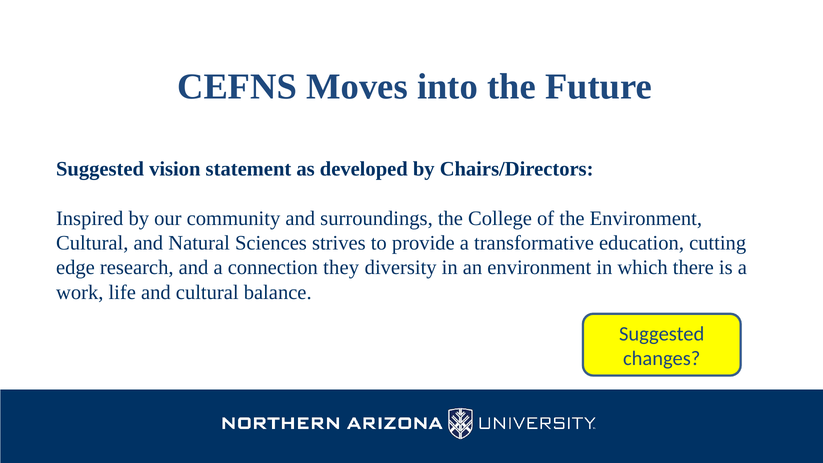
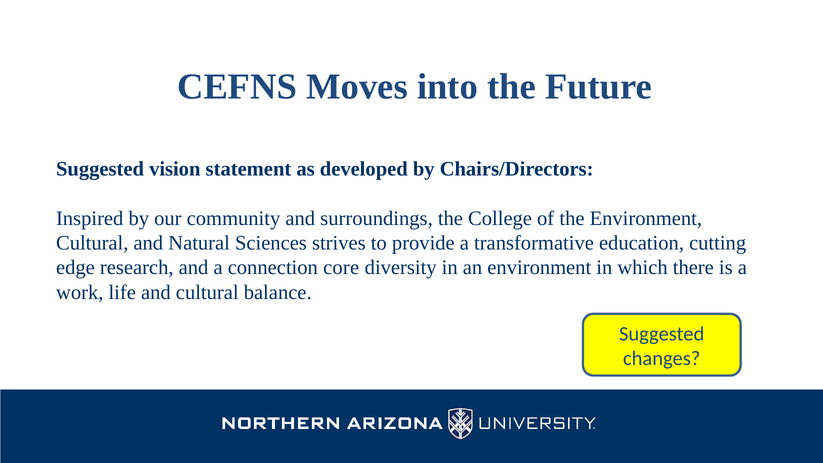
they: they -> core
